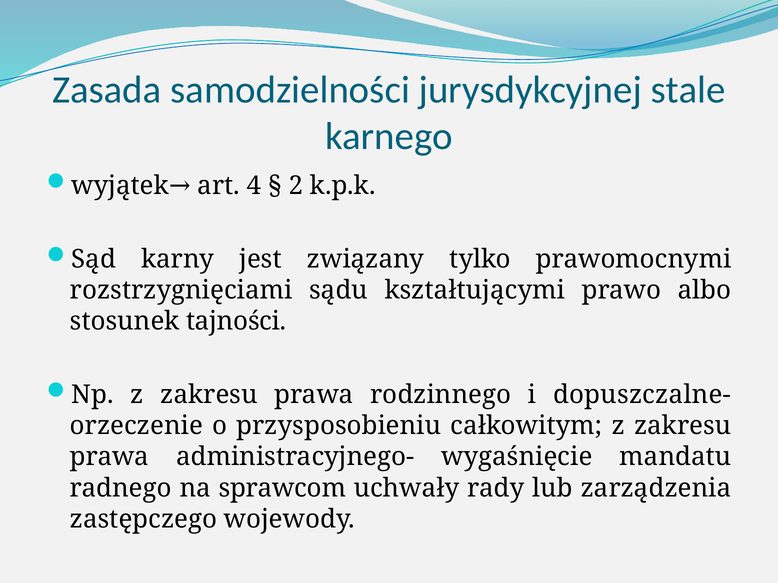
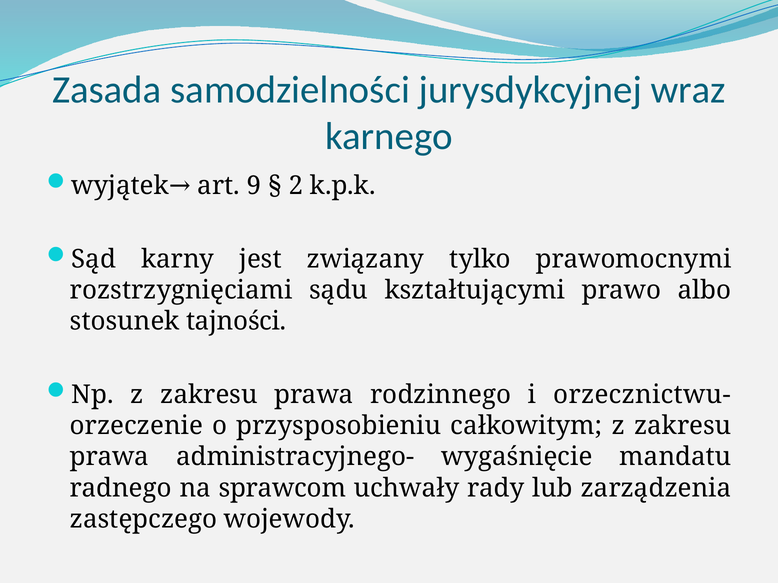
stale: stale -> wraz
4: 4 -> 9
dopuszczalne-: dopuszczalne- -> orzecznictwu-
